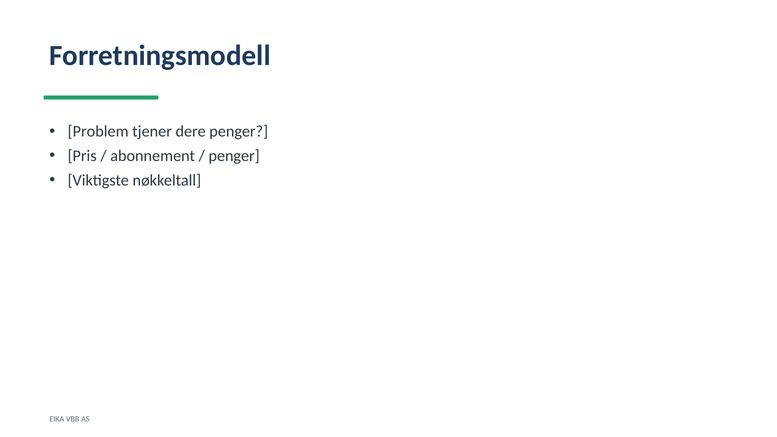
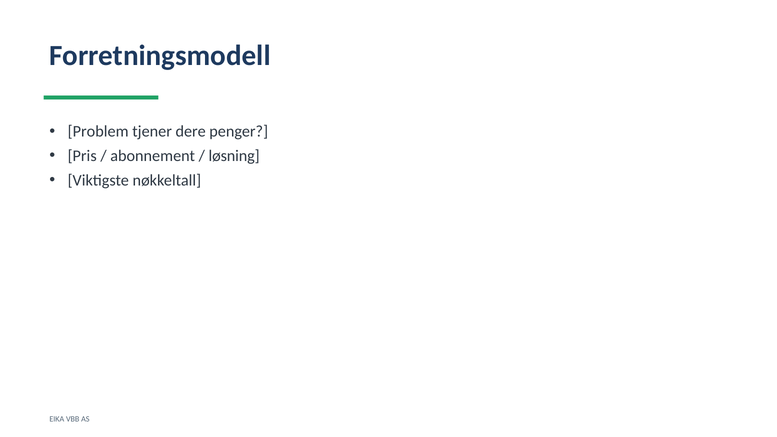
penger at (234, 156): penger -> løsning
